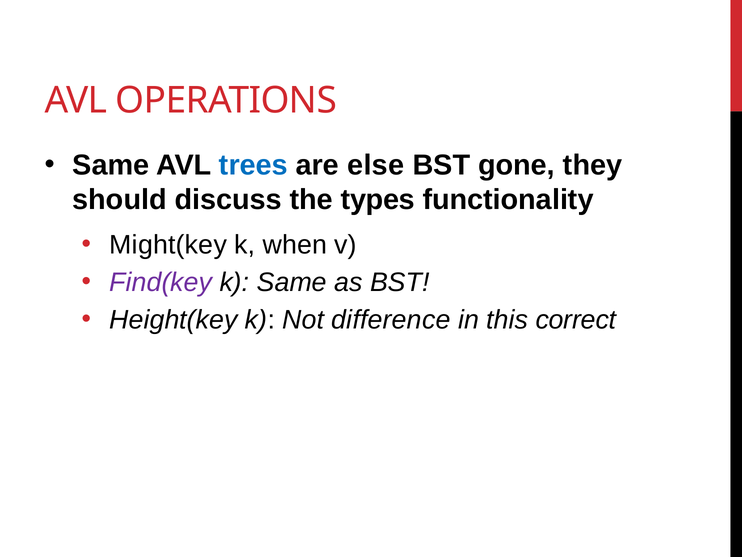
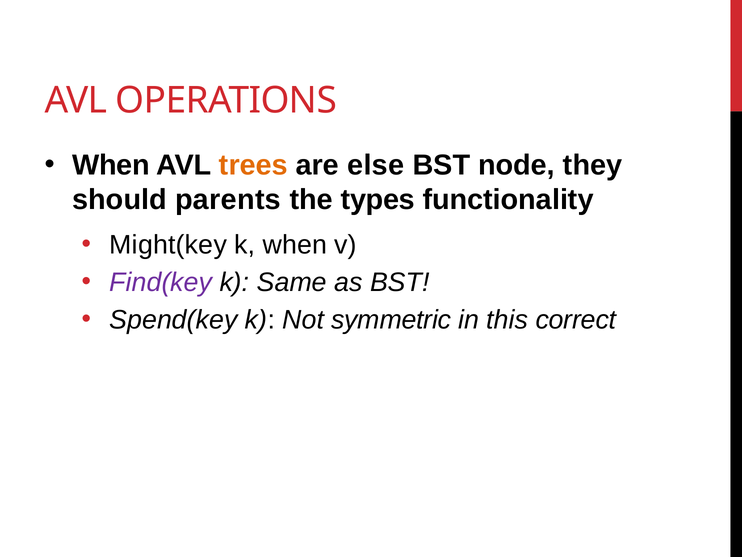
Same at (111, 165): Same -> When
trees colour: blue -> orange
gone: gone -> node
discuss: discuss -> parents
Height(key: Height(key -> Spend(key
difference: difference -> symmetric
